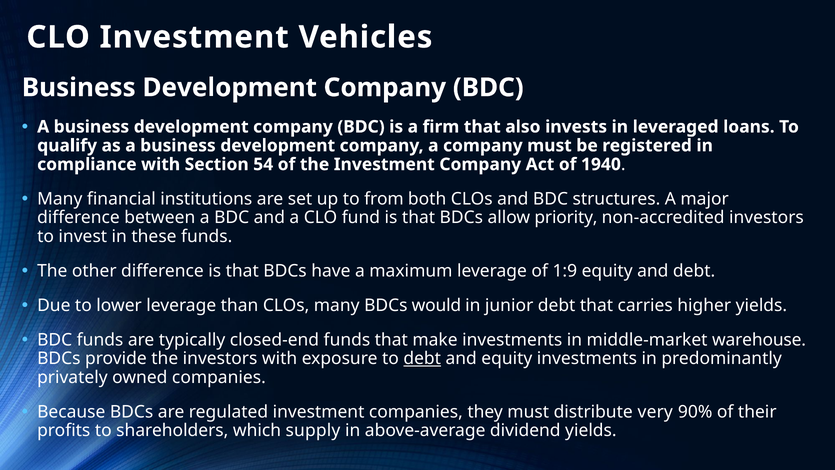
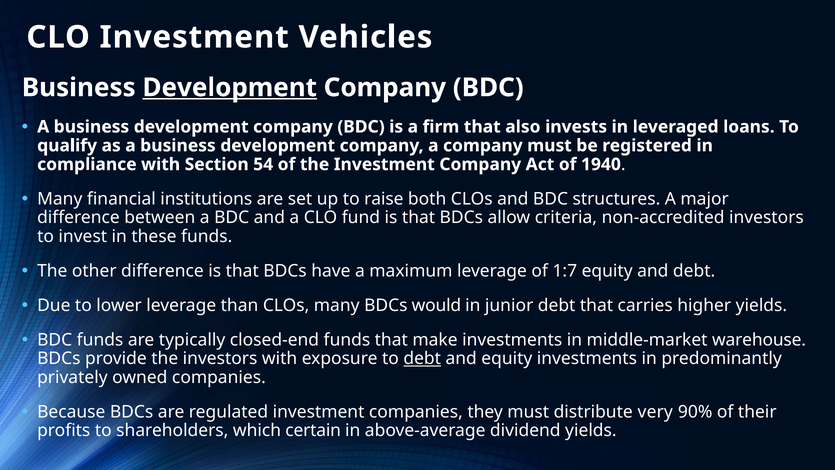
Development at (230, 88) underline: none -> present
from: from -> raise
priority: priority -> criteria
1:9: 1:9 -> 1:7
supply: supply -> certain
